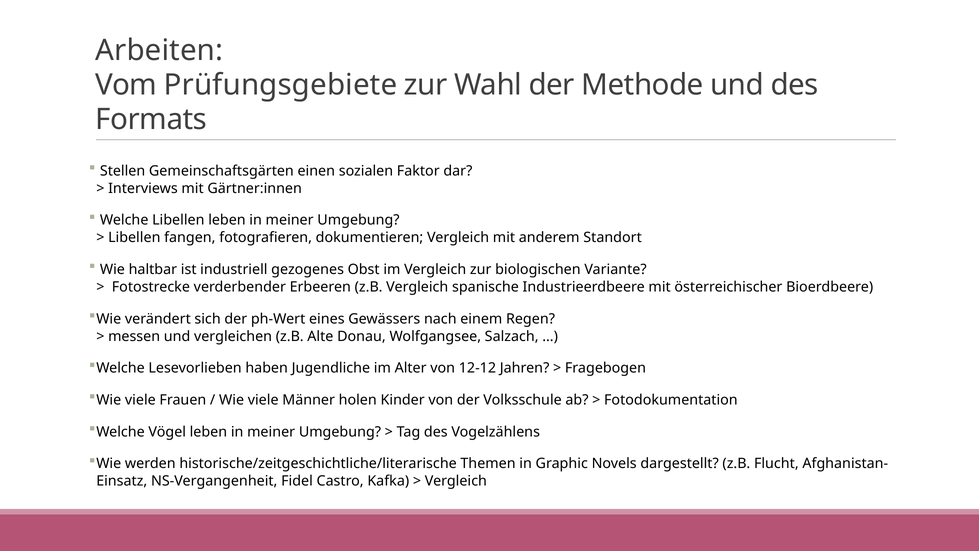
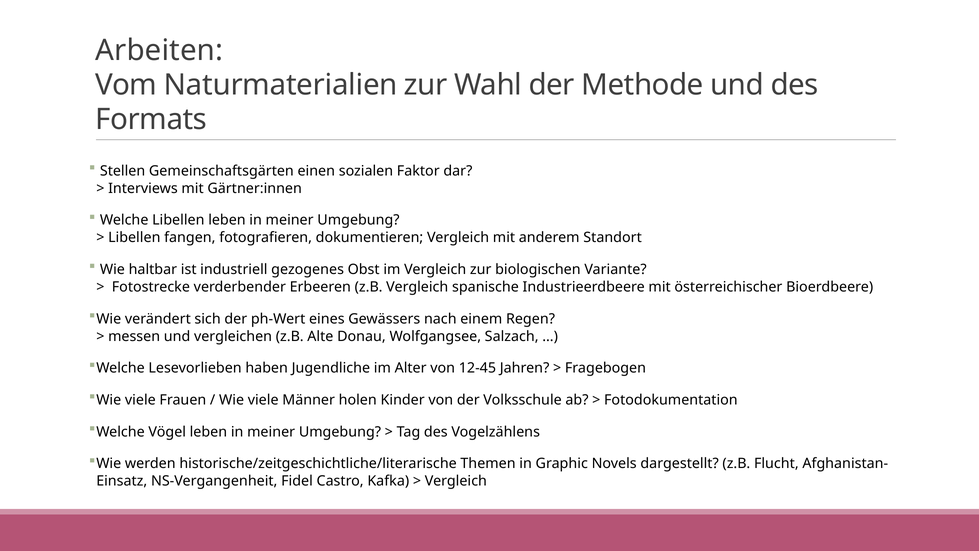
Prüfungsgebiete: Prüfungsgebiete -> Naturmaterialien
12-12: 12-12 -> 12-45
